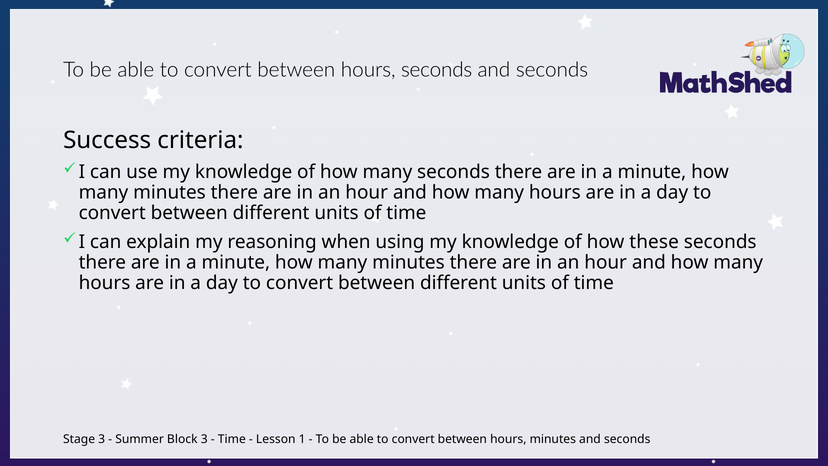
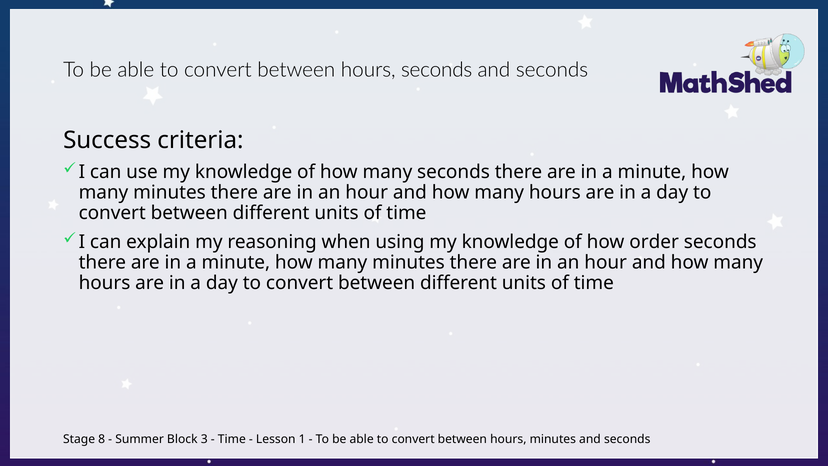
these: these -> order
Stage 3: 3 -> 8
